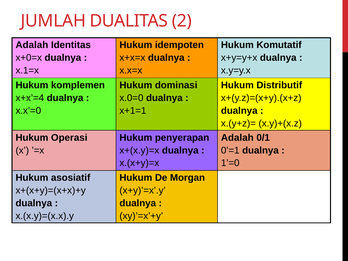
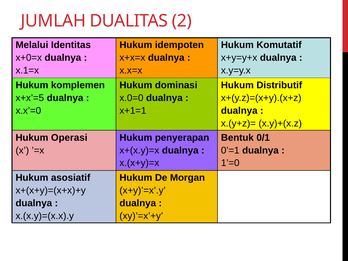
Adalah at (32, 45): Adalah -> Melalui
x+x’=4: x+x’=4 -> x+x’=5
Adalah at (237, 138): Adalah -> Bentuk
